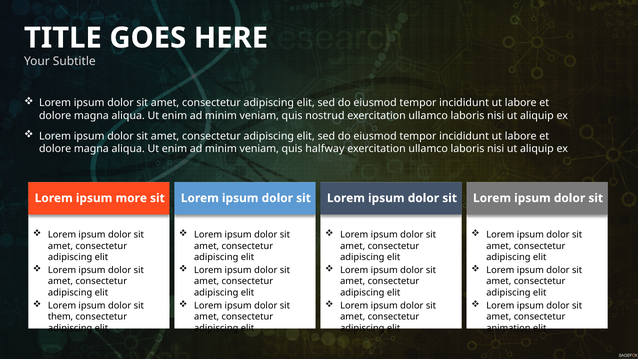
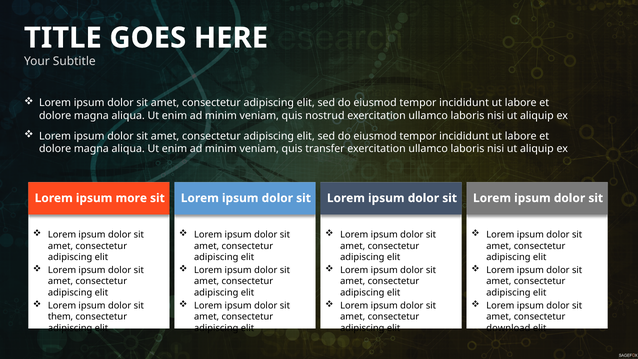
halfway: halfway -> transfer
animation: animation -> download
